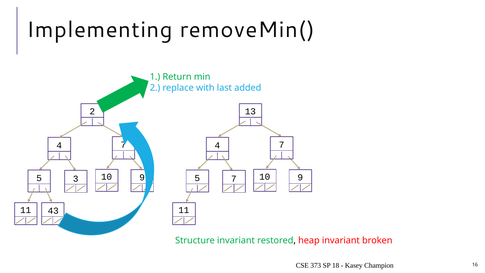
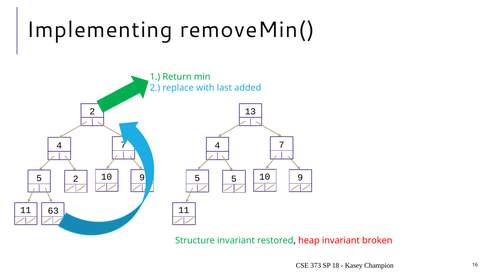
5 3: 3 -> 2
5 7: 7 -> 5
43: 43 -> 63
